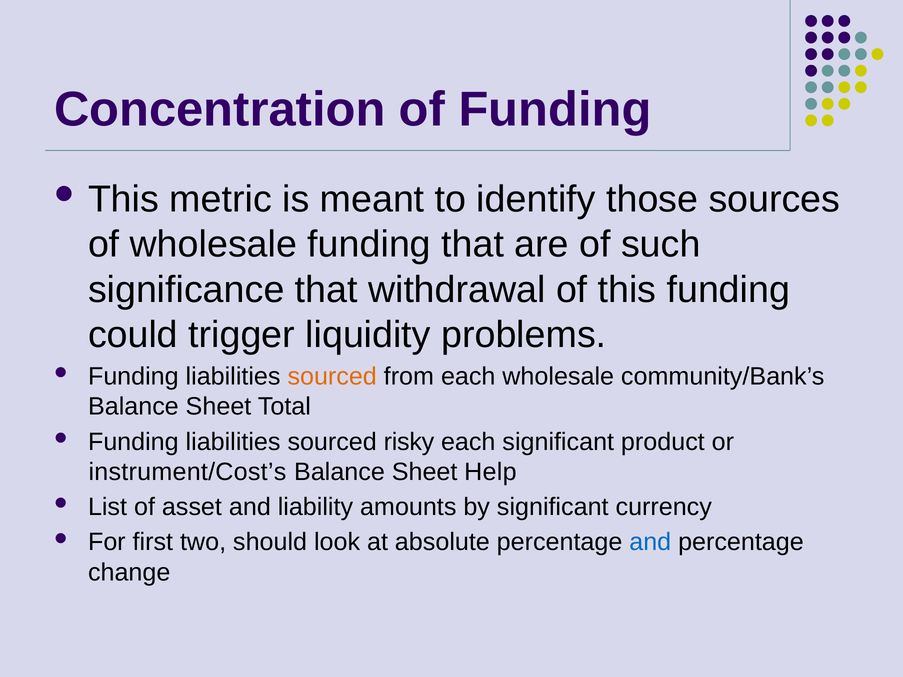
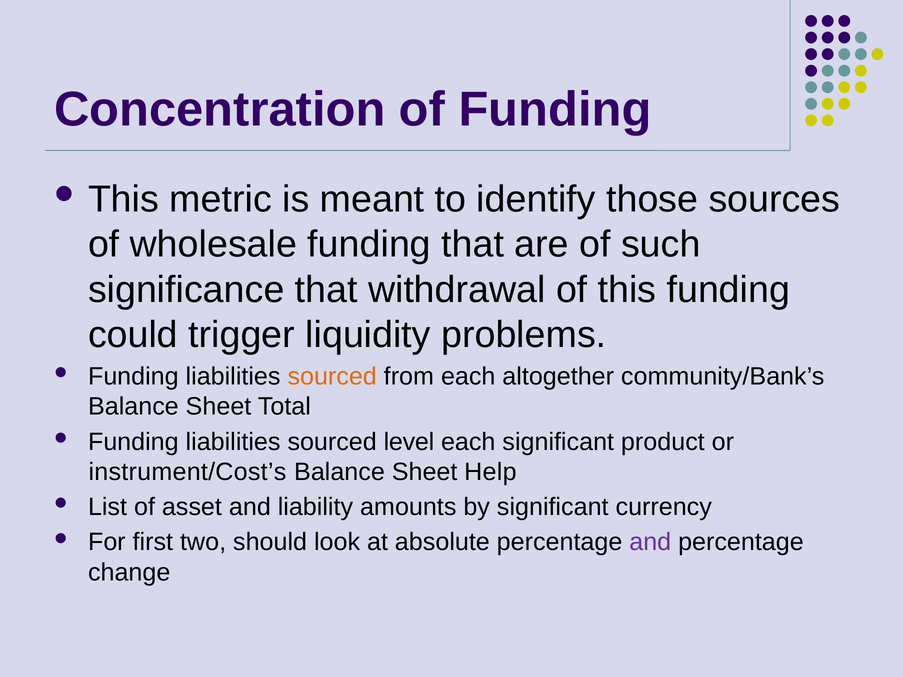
each wholesale: wholesale -> altogether
risky: risky -> level
and at (650, 542) colour: blue -> purple
